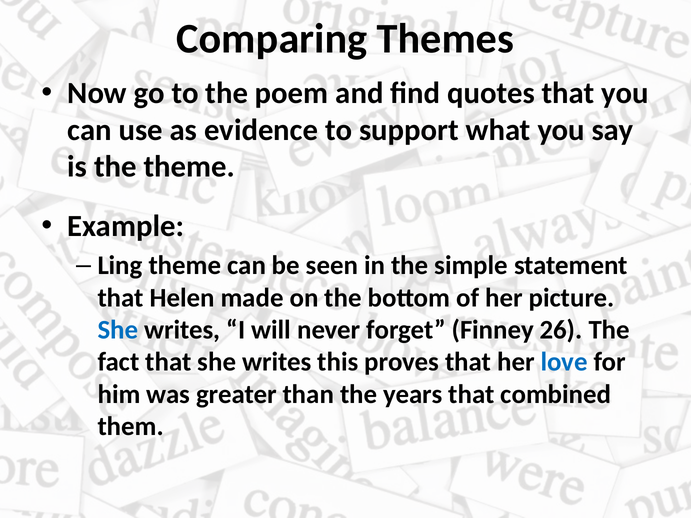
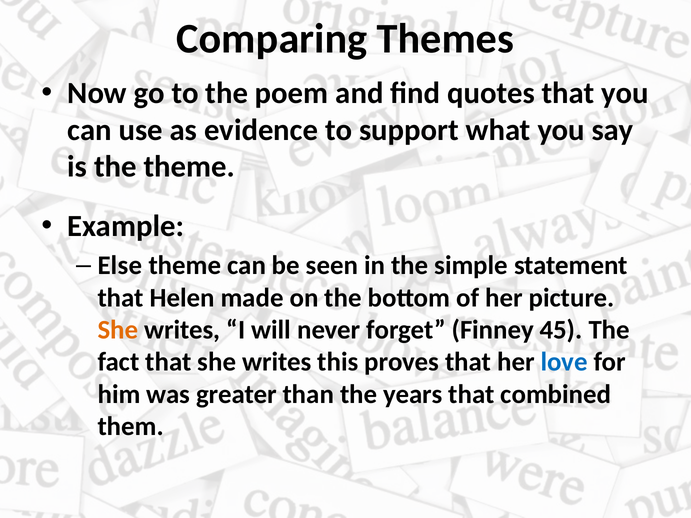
Ling: Ling -> Else
She at (118, 330) colour: blue -> orange
26: 26 -> 45
